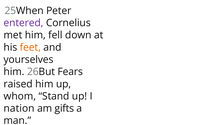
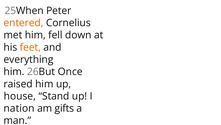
entered colour: purple -> orange
yourselves: yourselves -> everything
Fears: Fears -> Once
whom: whom -> house
